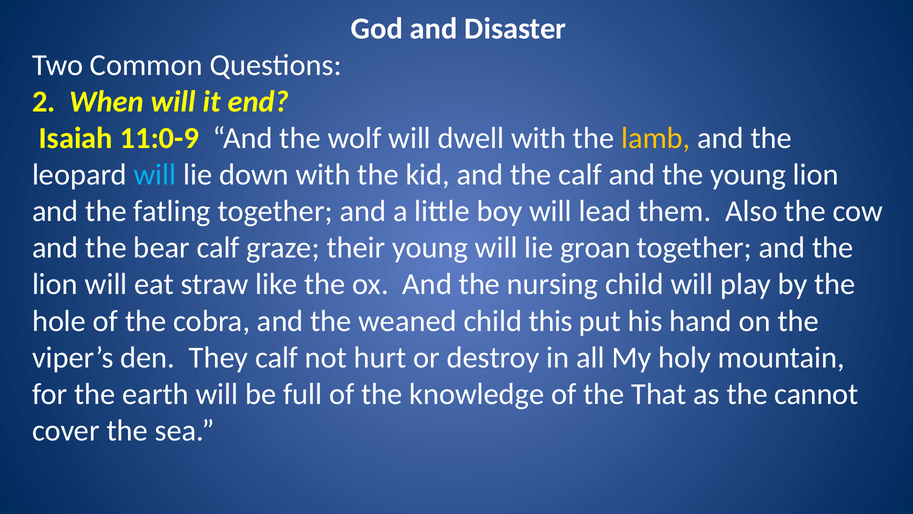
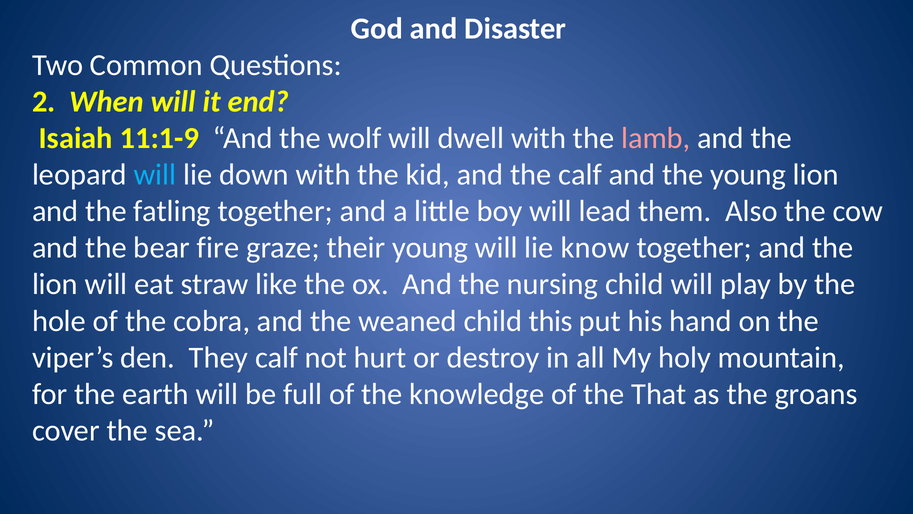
11:0-9: 11:0-9 -> 11:1-9
lamb colour: yellow -> pink
bear calf: calf -> fire
groan: groan -> know
cannot: cannot -> groans
